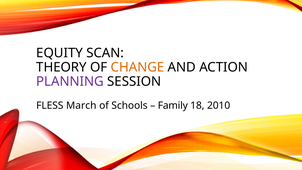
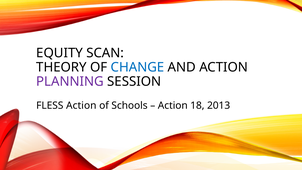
CHANGE colour: orange -> blue
FLESS March: March -> Action
Family at (173, 105): Family -> Action
2010: 2010 -> 2013
